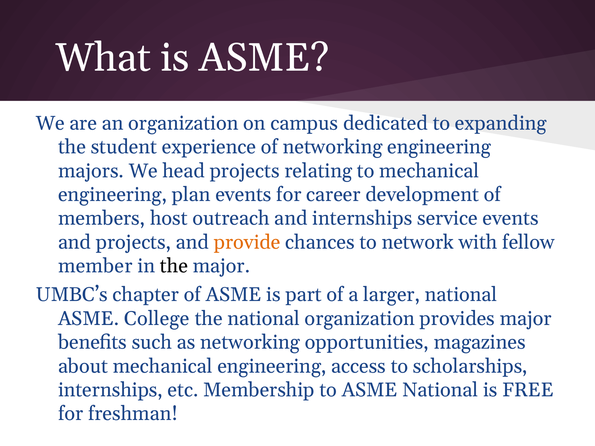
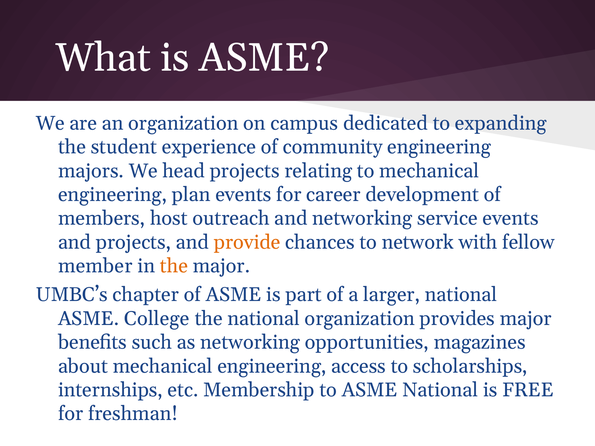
of networking: networking -> community
and internships: internships -> networking
the at (174, 266) colour: black -> orange
